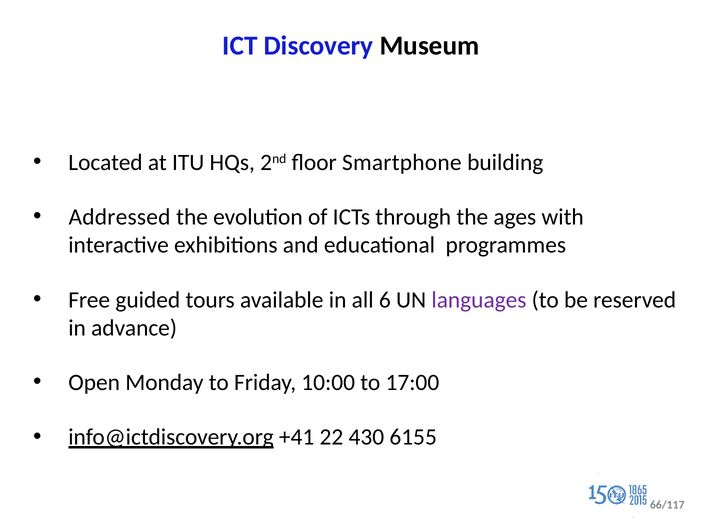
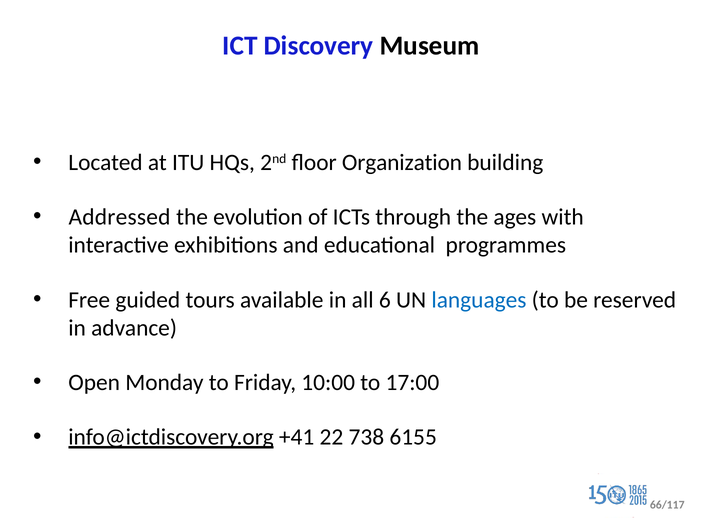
Smartphone: Smartphone -> Organization
languages colour: purple -> blue
430: 430 -> 738
